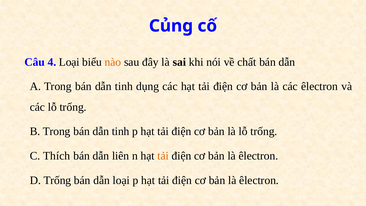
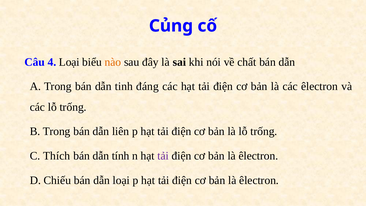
dụng: dụng -> đáng
tinh at (121, 131): tinh -> liên
liên: liên -> tính
tải at (163, 156) colour: orange -> purple
D Trống: Trống -> Chiếu
